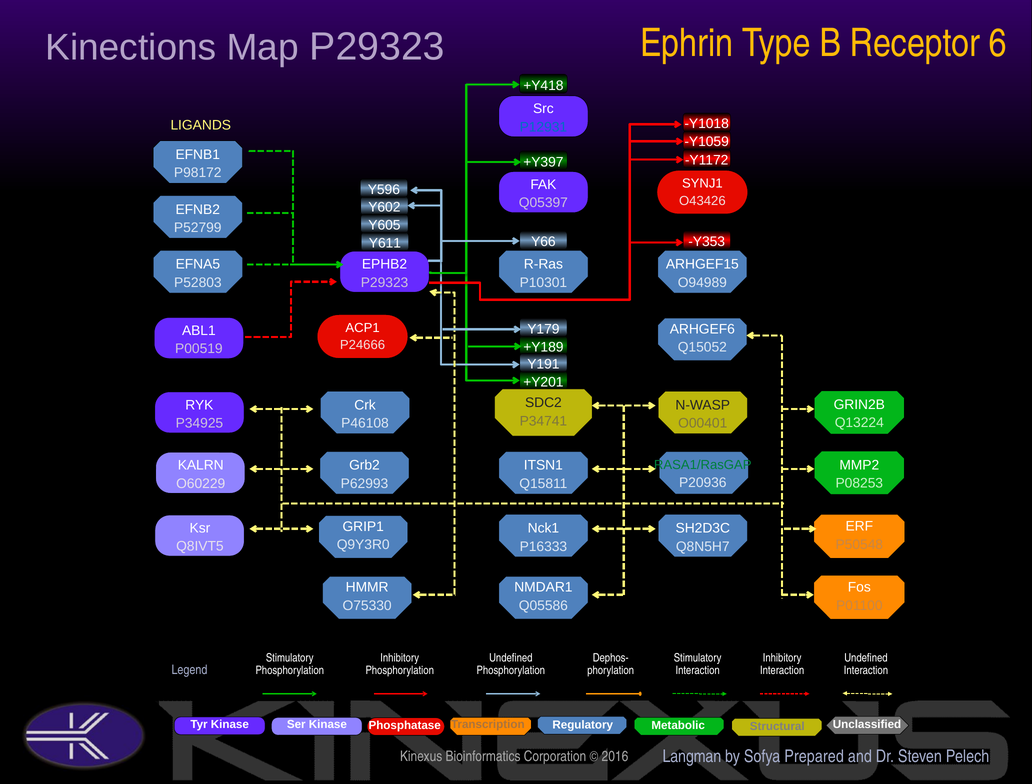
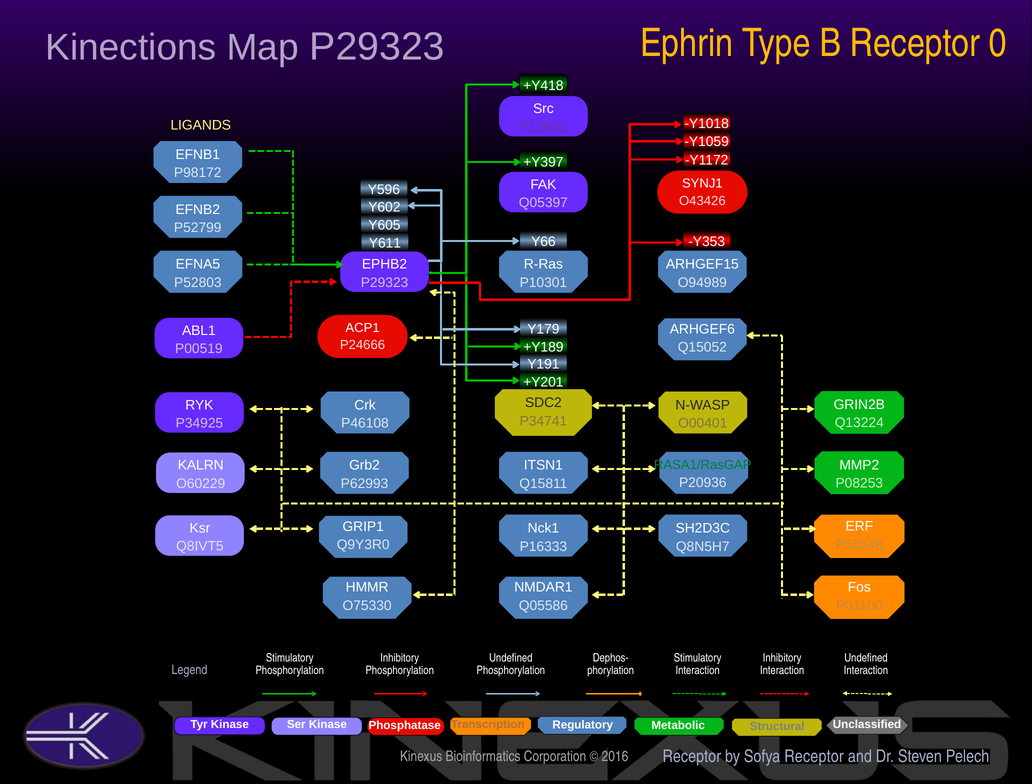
6: 6 -> 0
P12931 colour: blue -> purple
Langman at (692, 757): Langman -> Receptor
Sofya Prepared: Prepared -> Receptor
